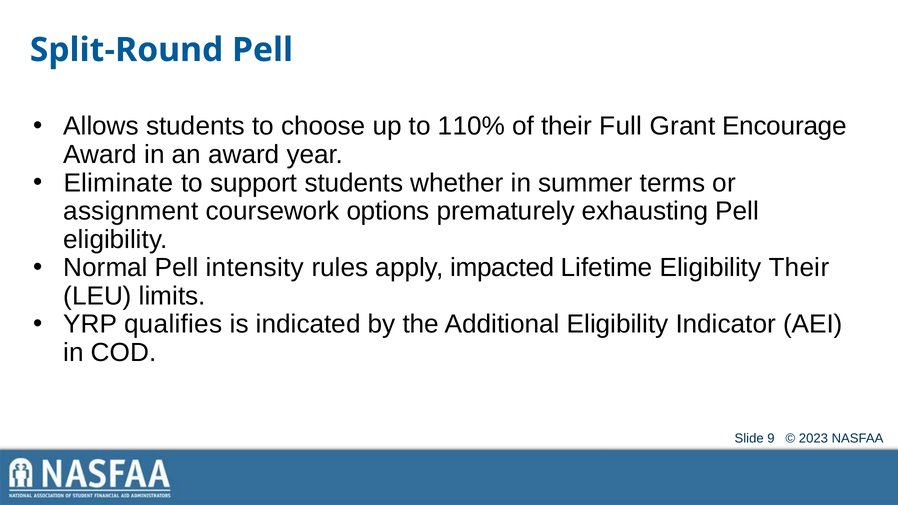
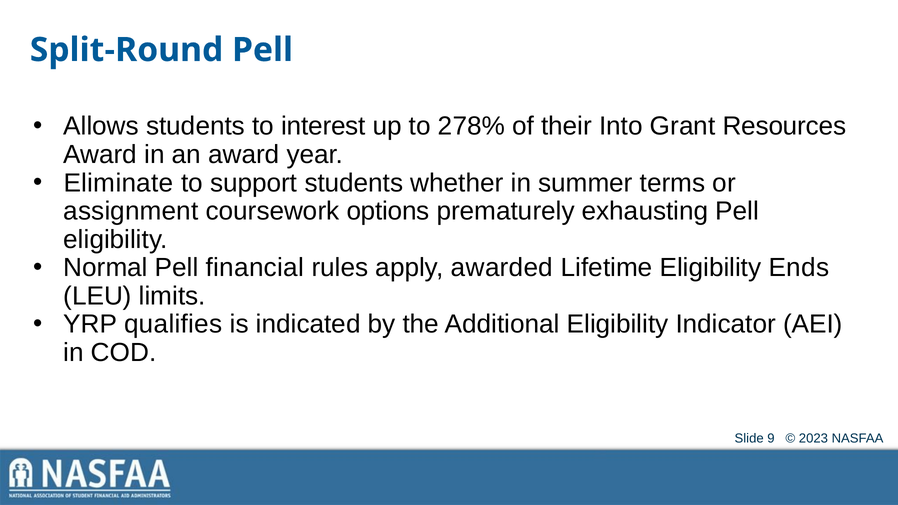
choose: choose -> interest
110%: 110% -> 278%
Full: Full -> Into
Encourage: Encourage -> Resources
intensity: intensity -> financial
impacted: impacted -> awarded
Eligibility Their: Their -> Ends
